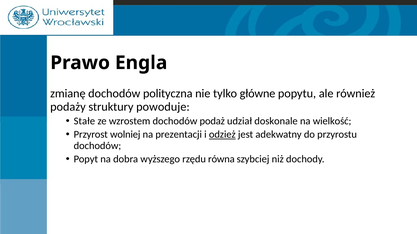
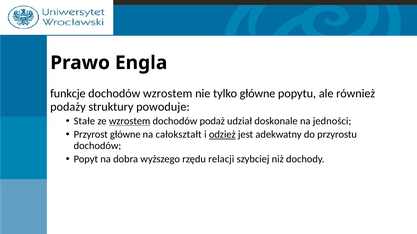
zmianę: zmianę -> funkcje
dochodów polityczna: polityczna -> wzrostem
wzrostem at (130, 121) underline: none -> present
wielkość: wielkość -> jedności
Przyrost wolniej: wolniej -> główne
prezentacji: prezentacji -> całokształt
równa: równa -> relacji
